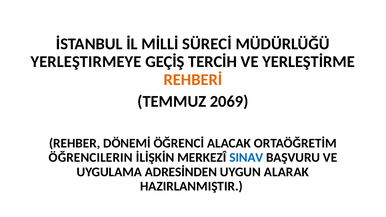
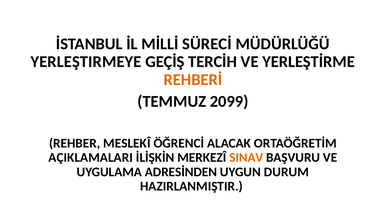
2069: 2069 -> 2099
DÖNEMİ: DÖNEMİ -> MESLEKÎ
ÖĞRENCILERIN: ÖĞRENCILERIN -> AÇIKLAMALARI
SINAV colour: blue -> orange
ALARAK: ALARAK -> DURUM
